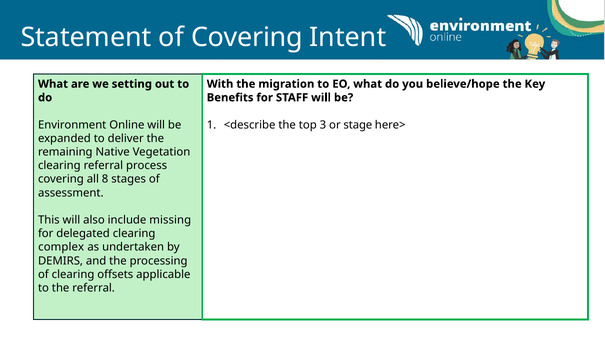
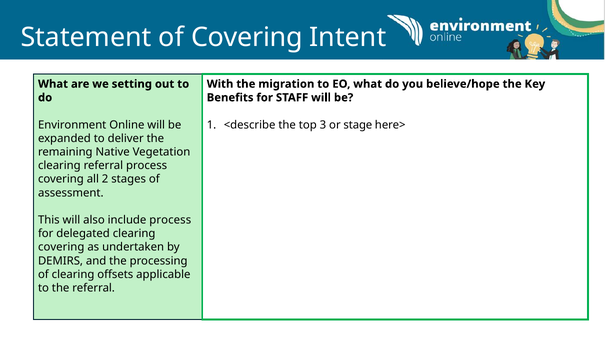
8: 8 -> 2
include missing: missing -> process
complex at (61, 247): complex -> covering
